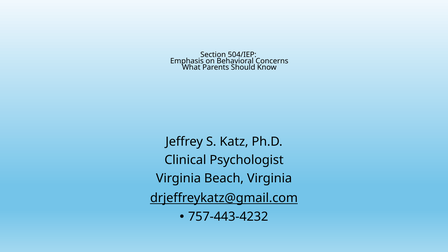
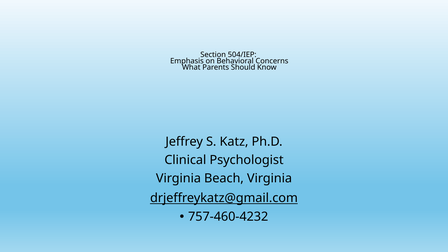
757-443-4232: 757-443-4232 -> 757-460-4232
